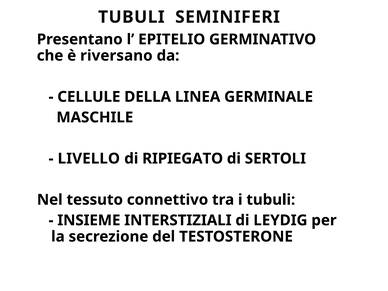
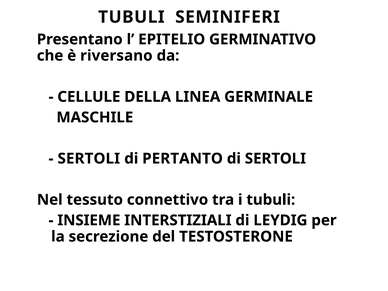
LIVELLO at (89, 159): LIVELLO -> SERTOLI
RIPIEGATO: RIPIEGATO -> PERTANTO
